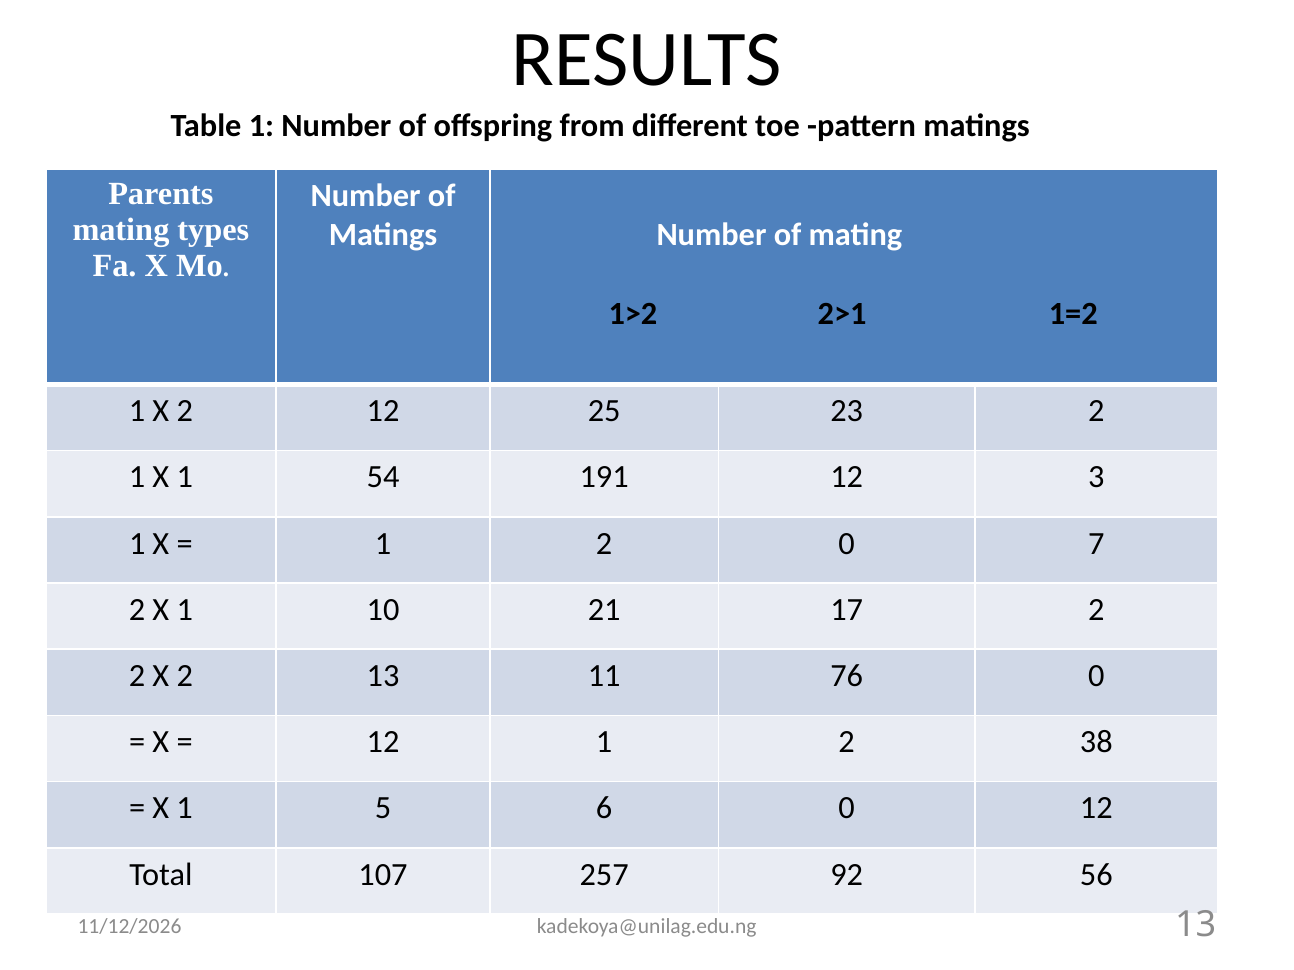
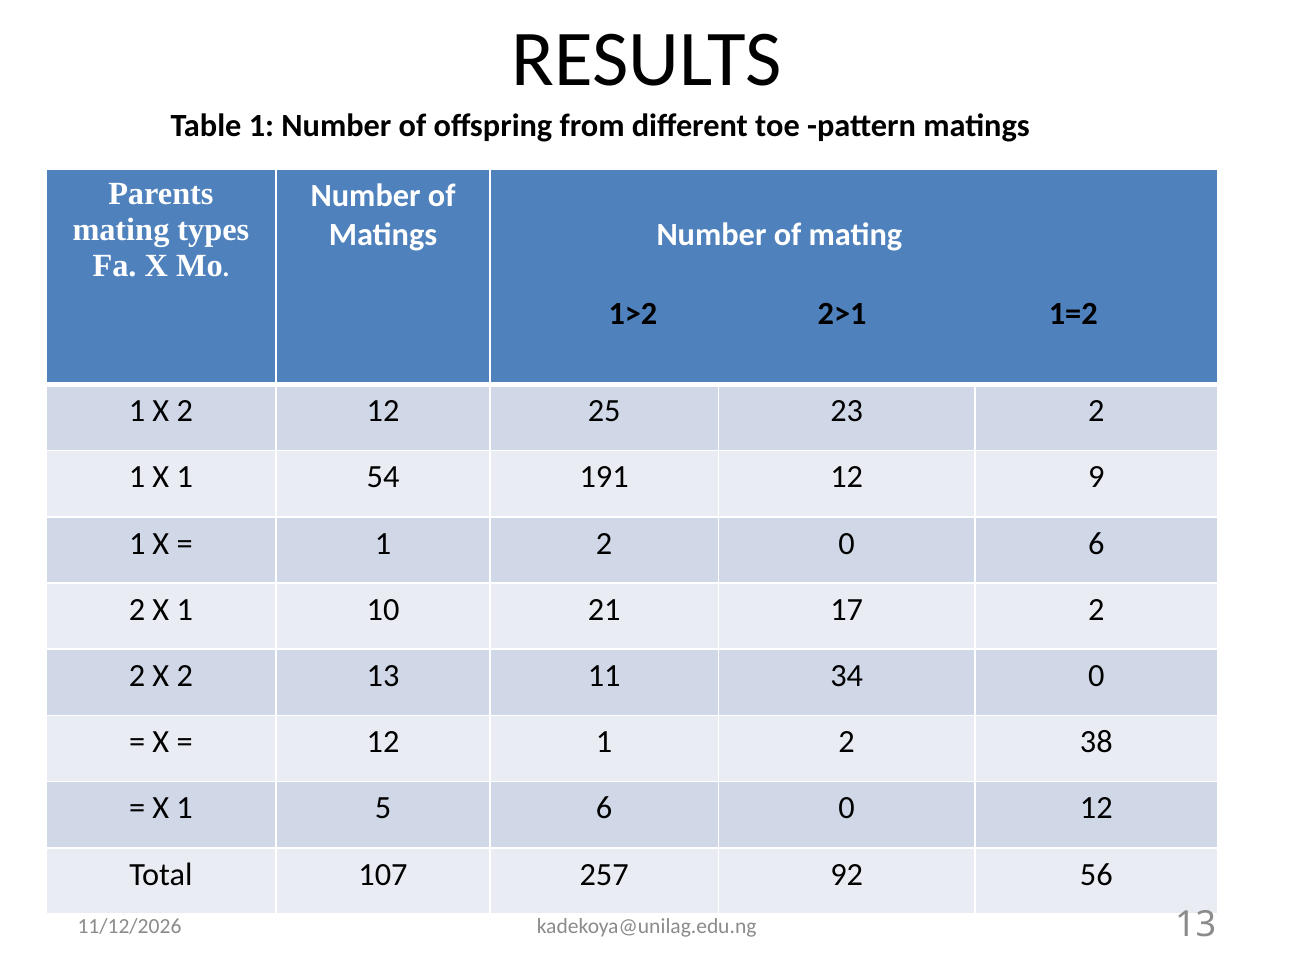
3: 3 -> 9
0 7: 7 -> 6
76: 76 -> 34
